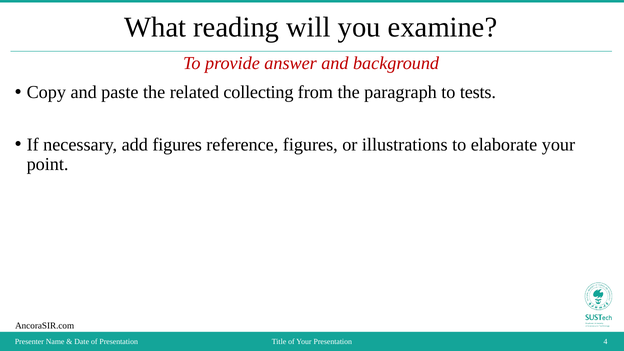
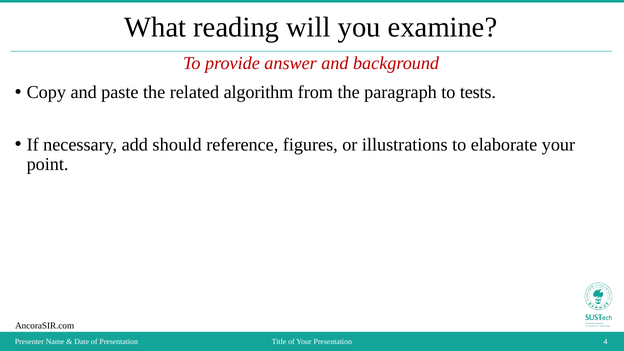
collecting: collecting -> algorithm
add figures: figures -> should
